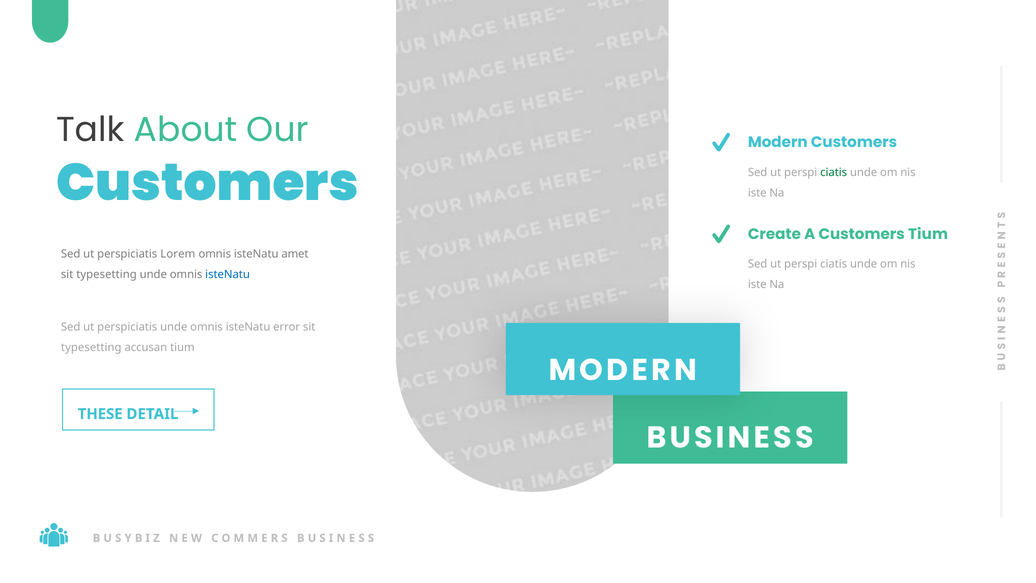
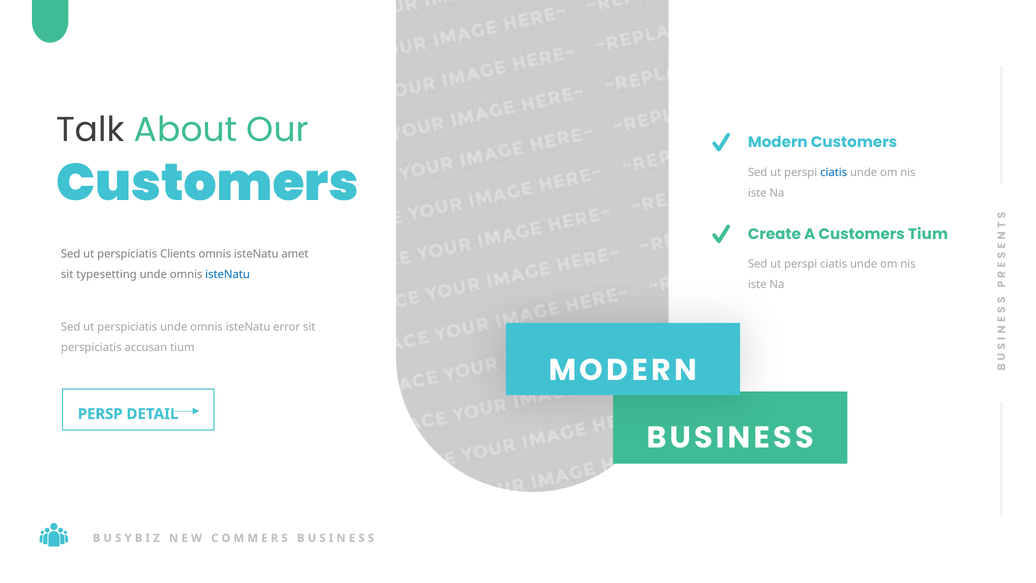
ciatis at (834, 172) colour: green -> blue
Lorem: Lorem -> Clients
typesetting at (91, 347): typesetting -> perspiciatis
THESE: THESE -> PERSP
